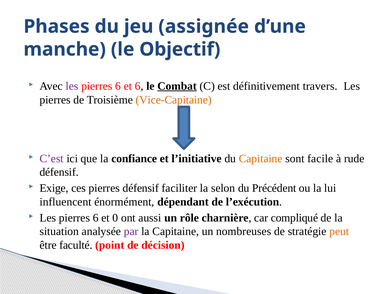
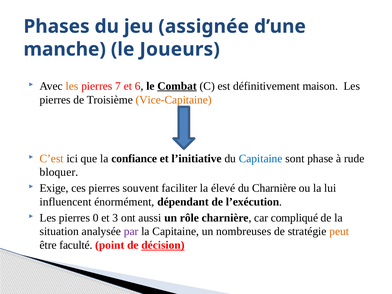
Objectif: Objectif -> Joueurs
les at (72, 86) colour: purple -> orange
6 at (118, 86): 6 -> 7
travers: travers -> maison
C’est colour: purple -> orange
Capitaine at (261, 159) colour: orange -> blue
facile: facile -> phase
défensif at (59, 172): défensif -> bloquer
pierres défensif: défensif -> souvent
selon: selon -> élevé
du Précédent: Précédent -> Charnière
6 at (96, 218): 6 -> 0
0: 0 -> 3
décision underline: none -> present
